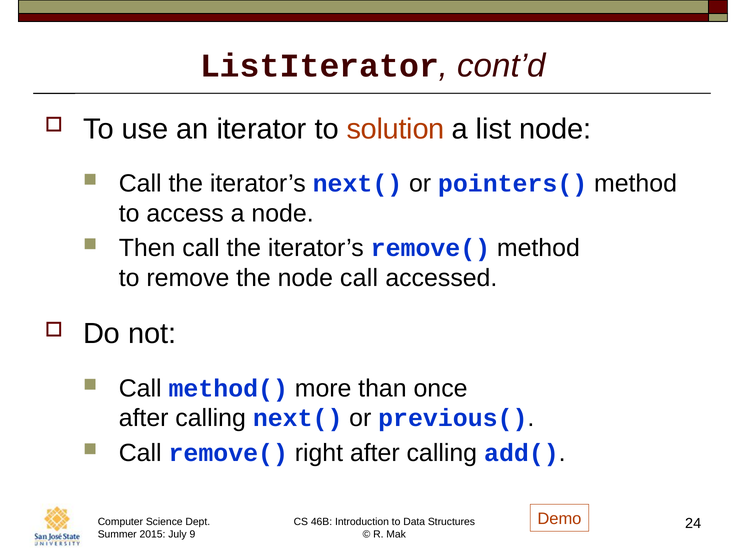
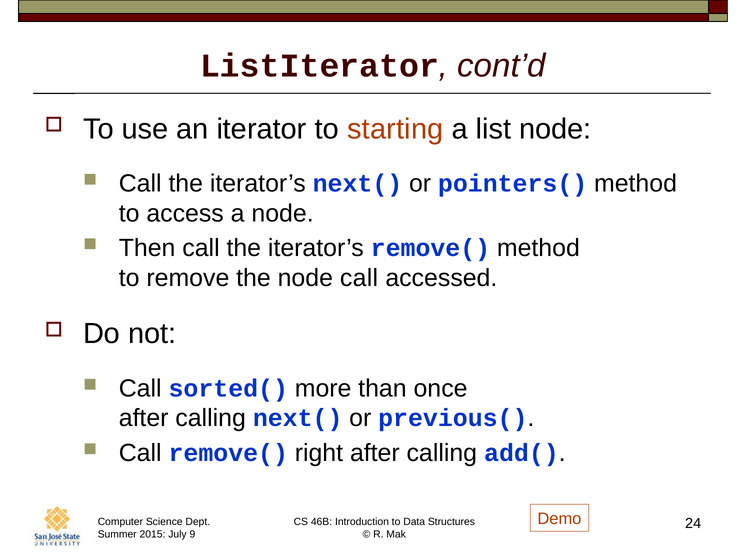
solution: solution -> starting
method(: method( -> sorted(
